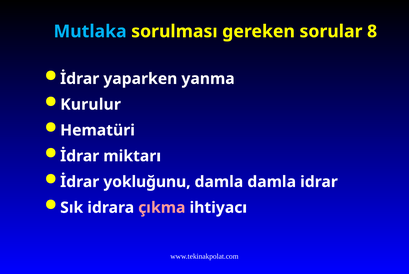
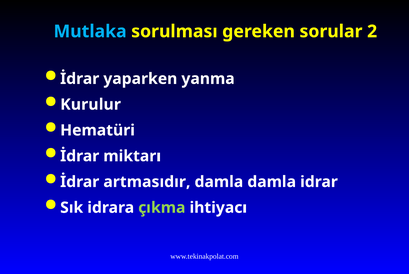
8: 8 -> 2
yokluğunu: yokluğunu -> artmasıdır
çıkma colour: pink -> light green
